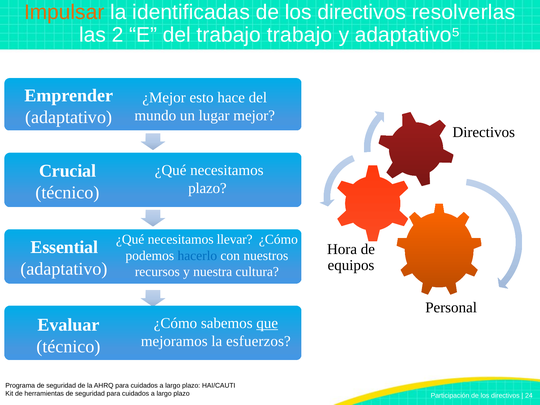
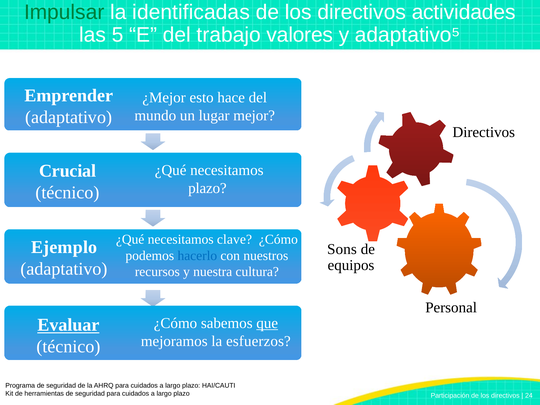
Impulsar colour: orange -> green
resolverlas: resolverlas -> actividades
2: 2 -> 5
trabajo trabajo: trabajo -> valores
llevar: llevar -> clave
Essential: Essential -> Ejemplo
Hora: Hora -> Sons
Evaluar underline: none -> present
